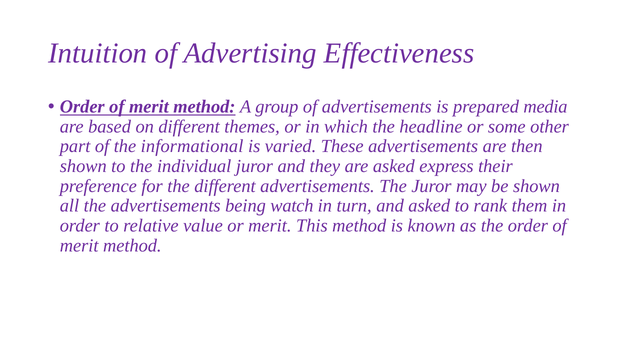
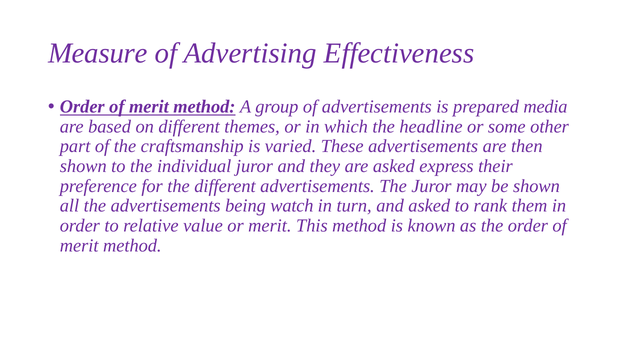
Intuition: Intuition -> Measure
informational: informational -> craftsmanship
